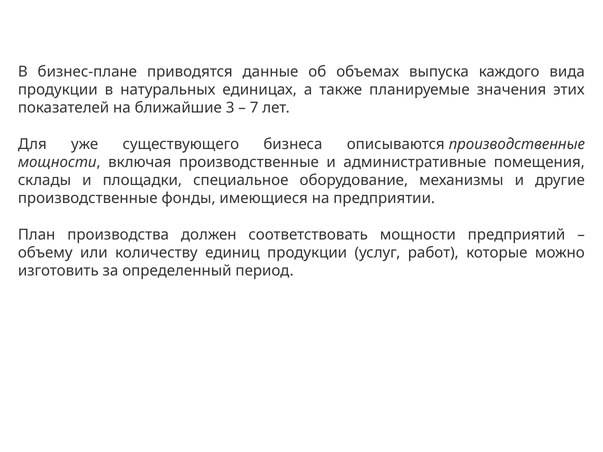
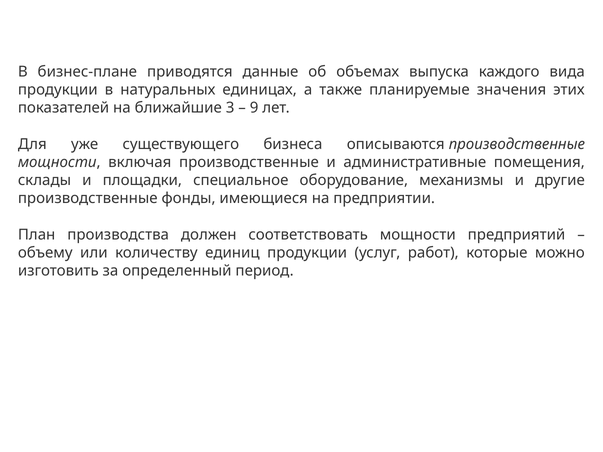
7: 7 -> 9
